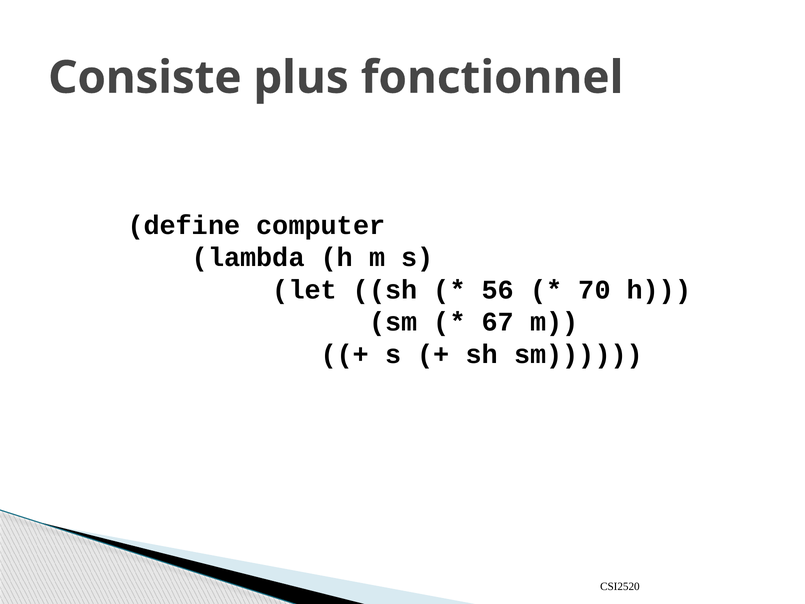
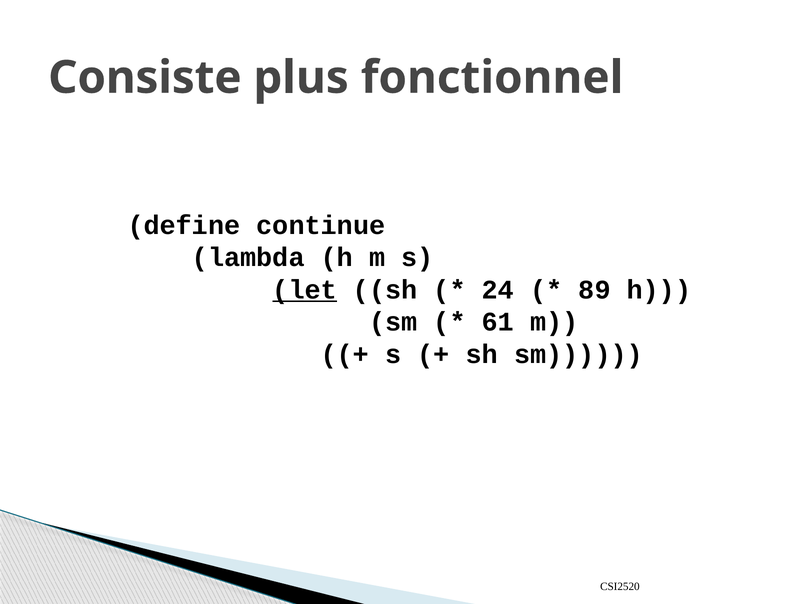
computer: computer -> continue
let underline: none -> present
56: 56 -> 24
70: 70 -> 89
67: 67 -> 61
